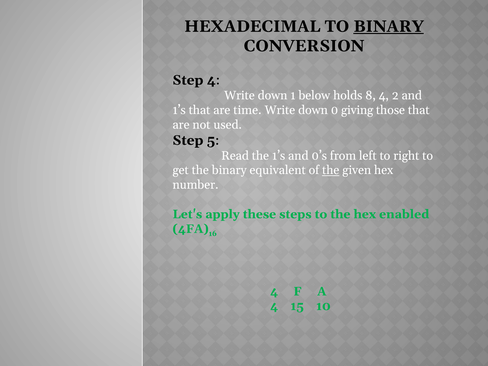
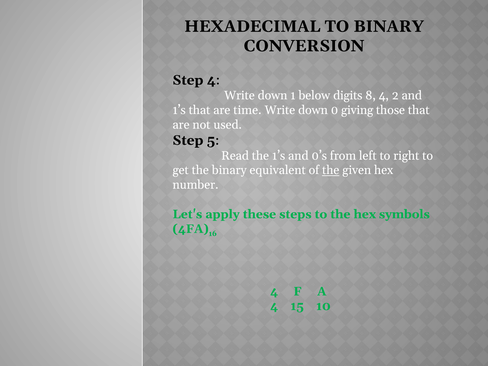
BINARY at (389, 26) underline: present -> none
holds: holds -> digits
enabled: enabled -> symbols
